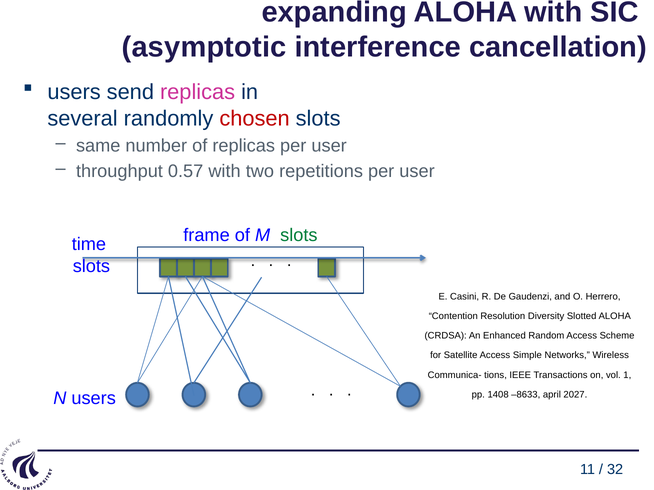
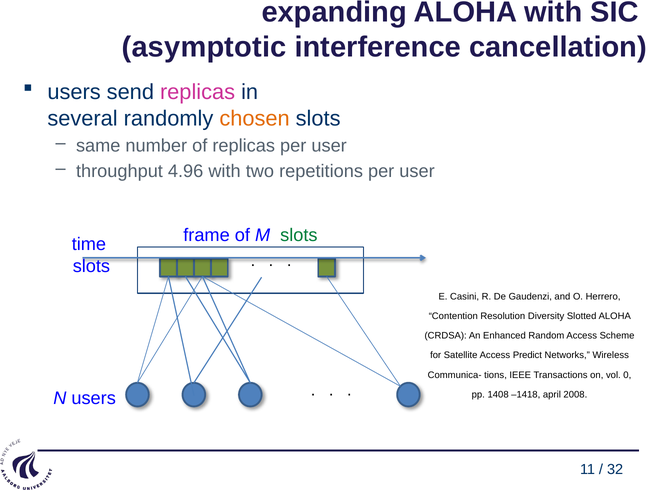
chosen colour: red -> orange
0.57: 0.57 -> 4.96
Simple: Simple -> Predict
1: 1 -> 0
–8633: –8633 -> –1418
2027: 2027 -> 2008
